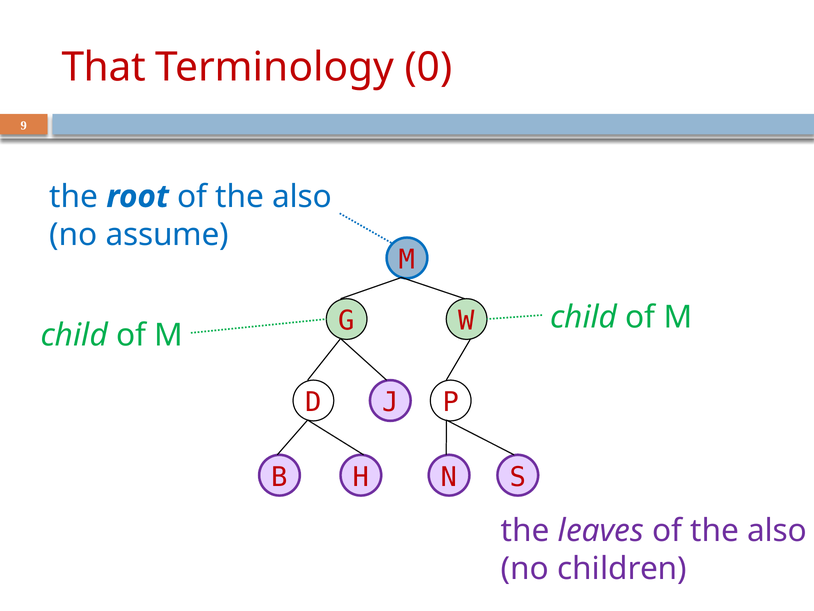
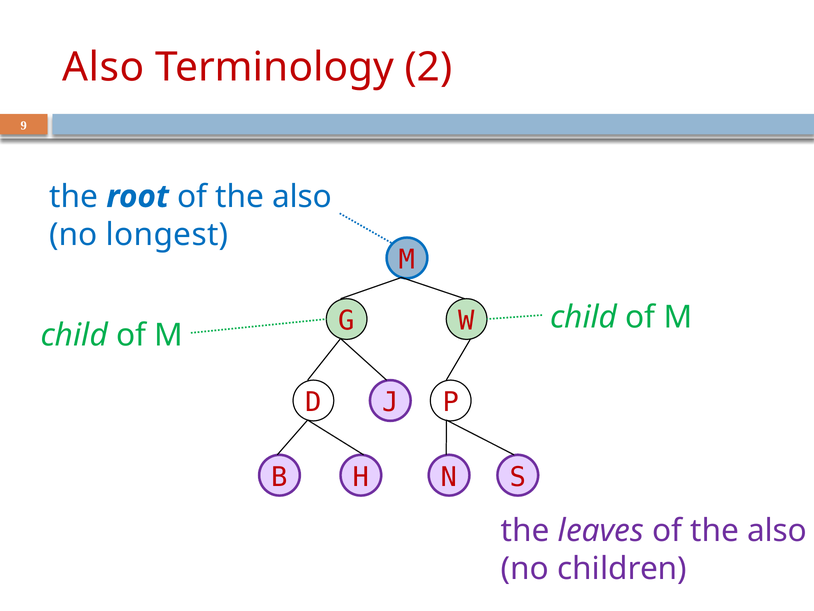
That at (104, 67): That -> Also
0: 0 -> 2
assume: assume -> longest
